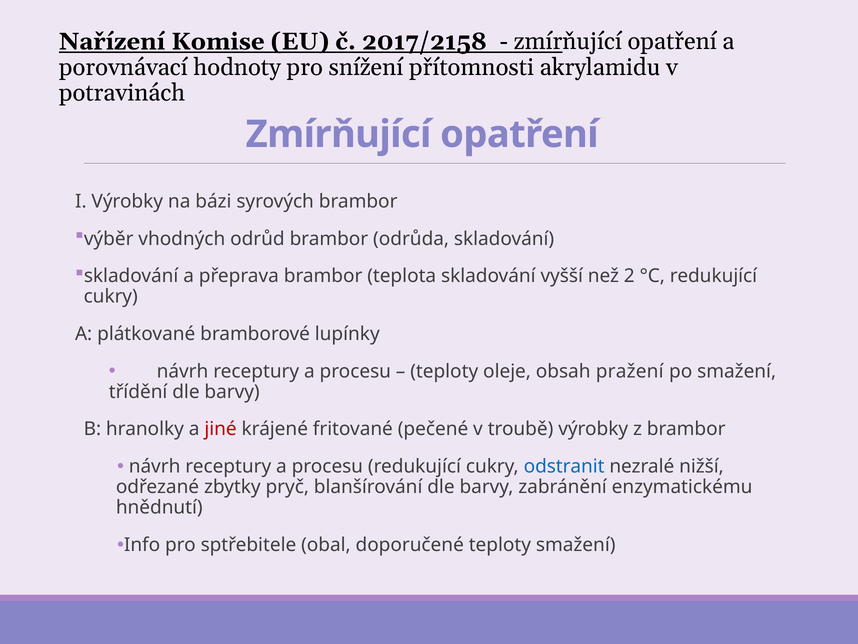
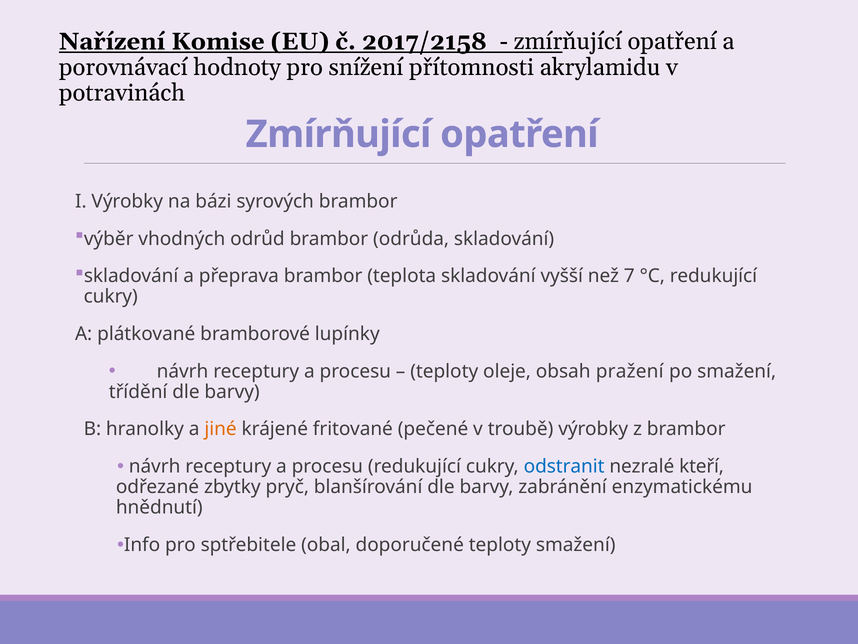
2: 2 -> 7
jiné colour: red -> orange
nižší: nižší -> kteří
